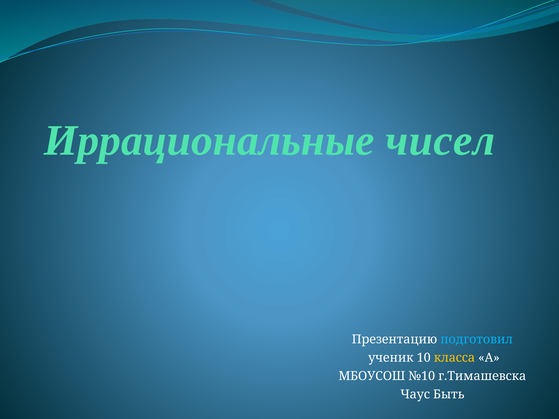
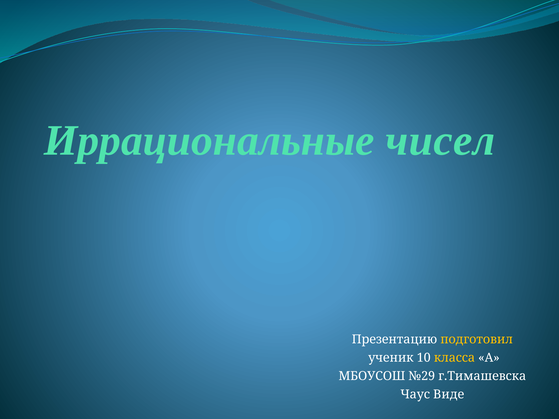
подготовил colour: light blue -> yellow
№10: №10 -> №29
Быть: Быть -> Виде
